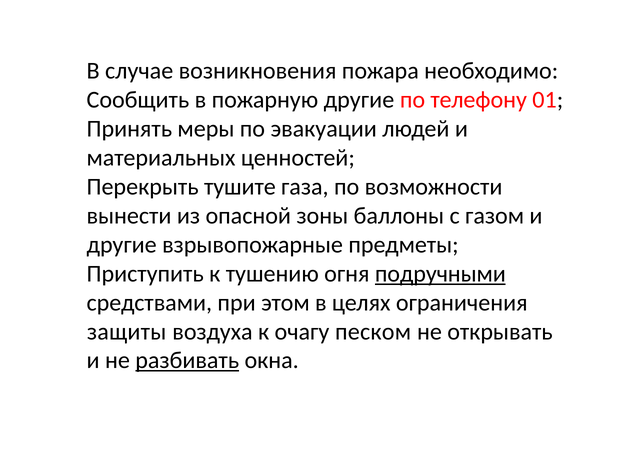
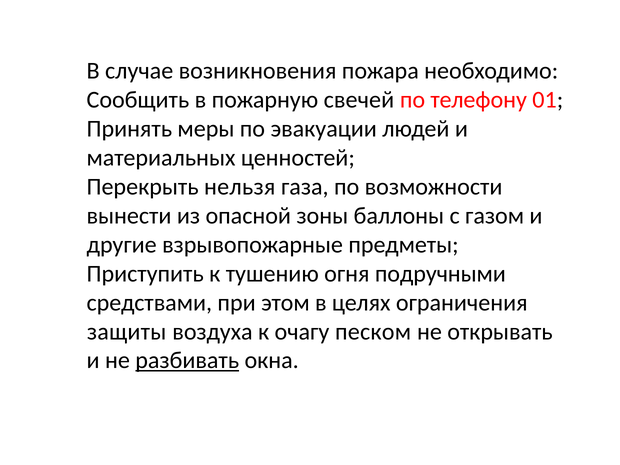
пожарную другие: другие -> свечей
тушите: тушите -> нельзя
подручными underline: present -> none
